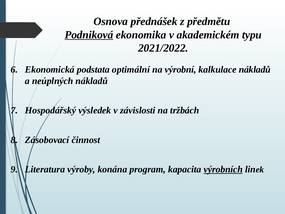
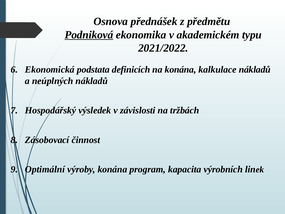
optimální: optimální -> definicích
na výrobní: výrobní -> konána
Literatura: Literatura -> Optimální
výrobních underline: present -> none
